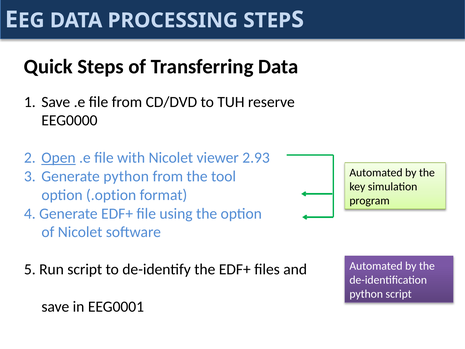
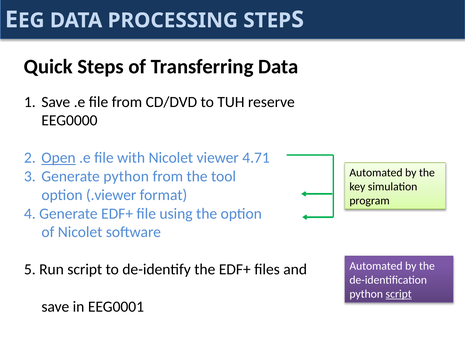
2.93: 2.93 -> 4.71
.option: .option -> .viewer
script at (399, 294) underline: none -> present
